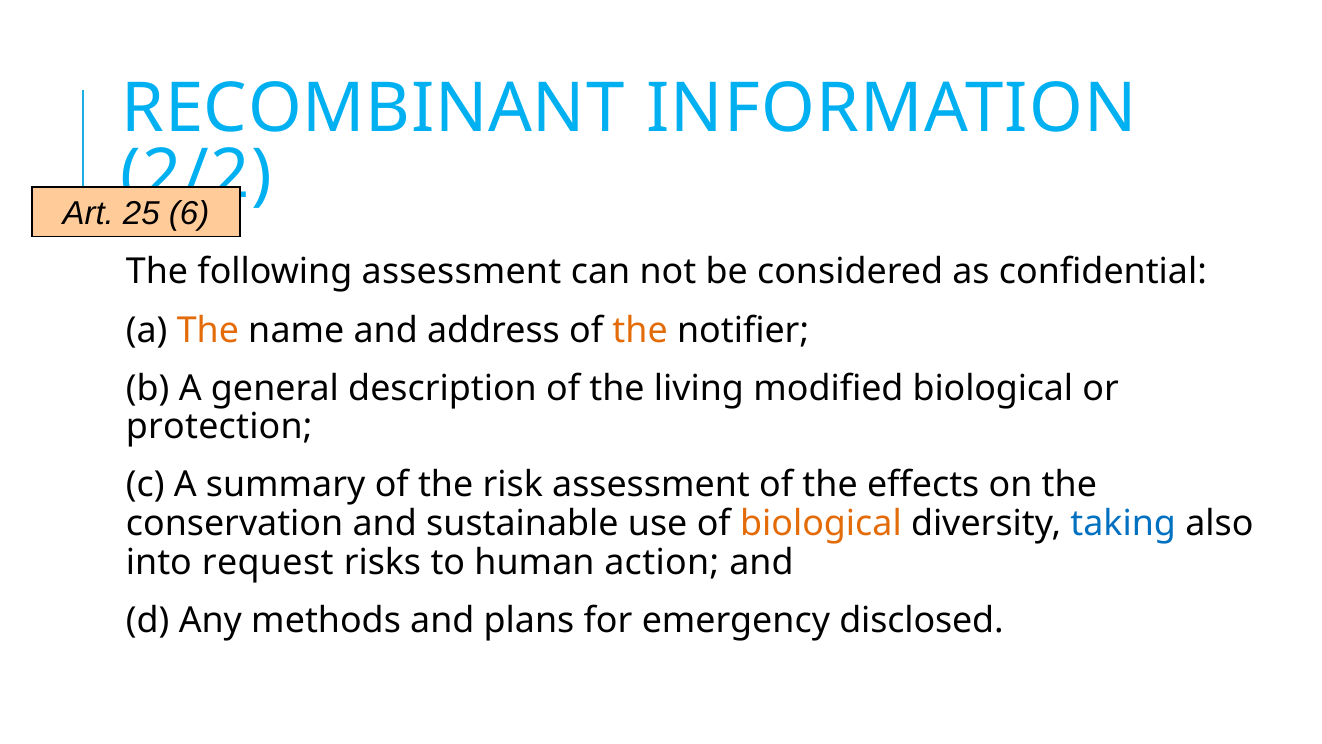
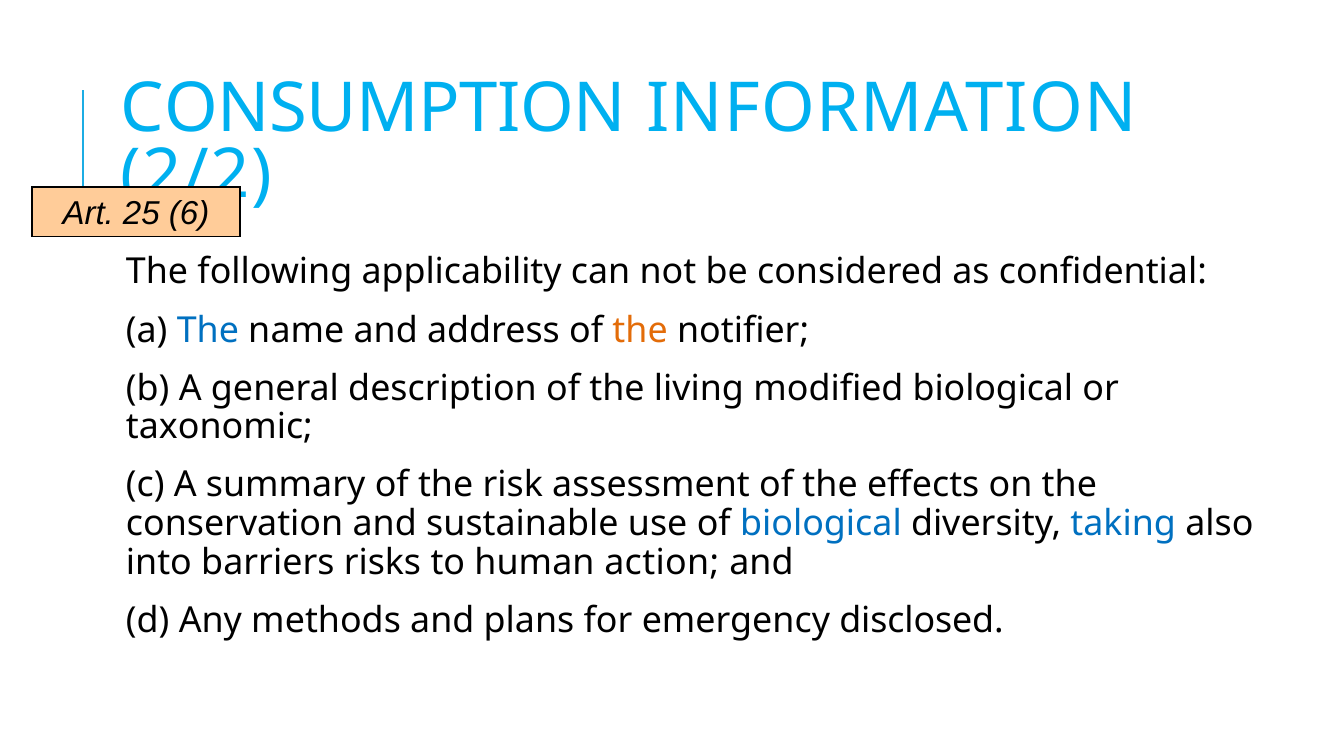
RECOMBINANT: RECOMBINANT -> CONSUMPTION
following assessment: assessment -> applicability
The at (208, 330) colour: orange -> blue
protection: protection -> taxonomic
biological at (821, 524) colour: orange -> blue
request: request -> barriers
